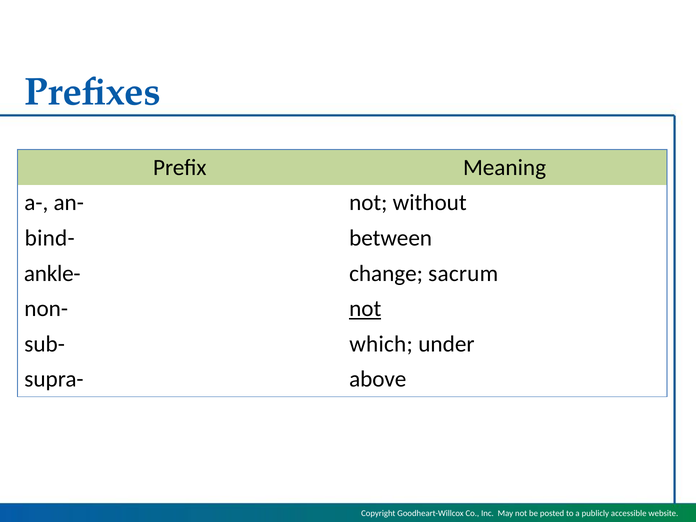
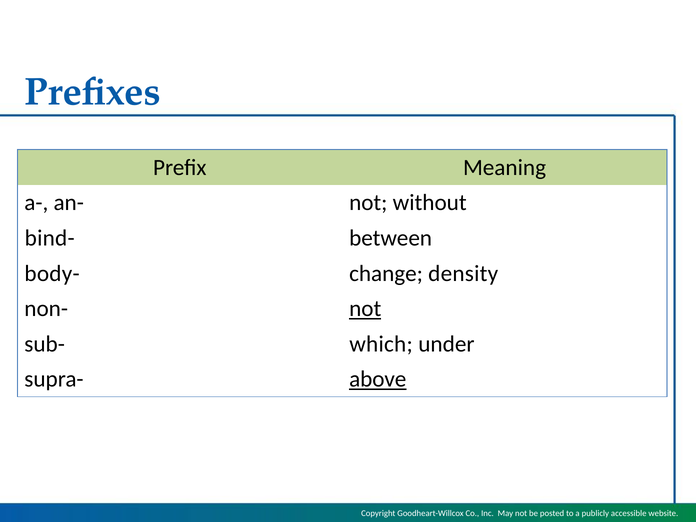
ankle-: ankle- -> body-
sacrum: sacrum -> density
above underline: none -> present
